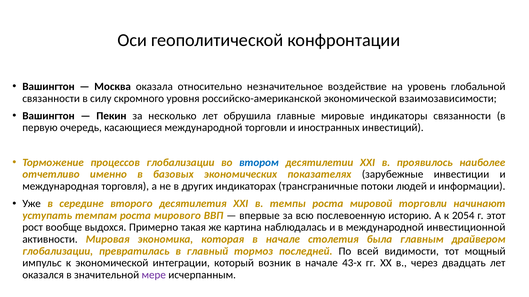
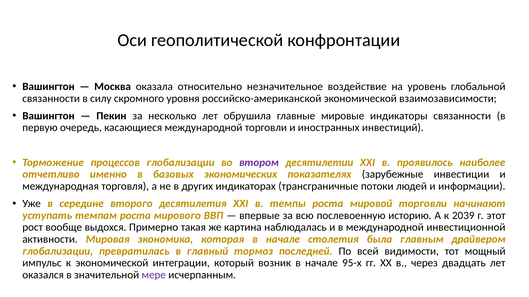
втором colour: blue -> purple
2054: 2054 -> 2039
43-х: 43-х -> 95-х
